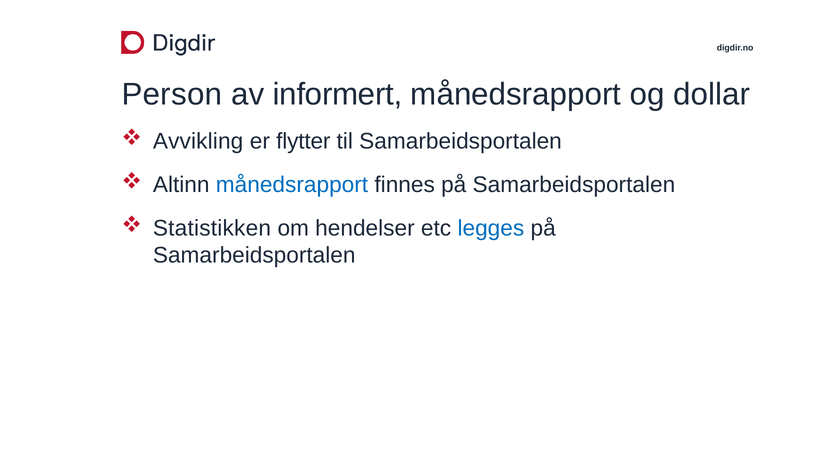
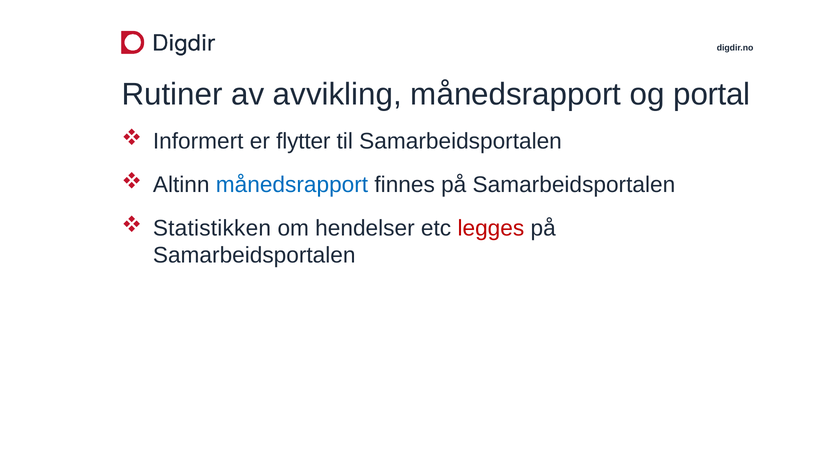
Person: Person -> Rutiner
informert: informert -> avvikling
dollar: dollar -> portal
Avvikling: Avvikling -> Informert
legges colour: blue -> red
